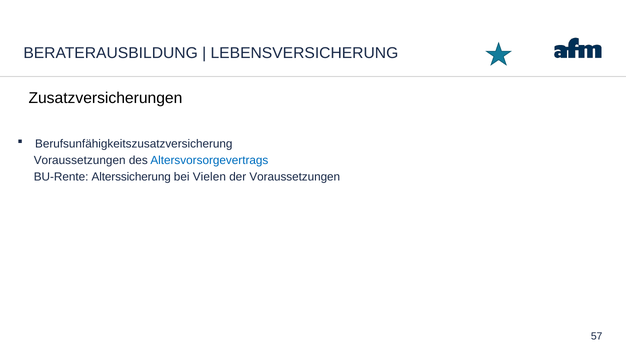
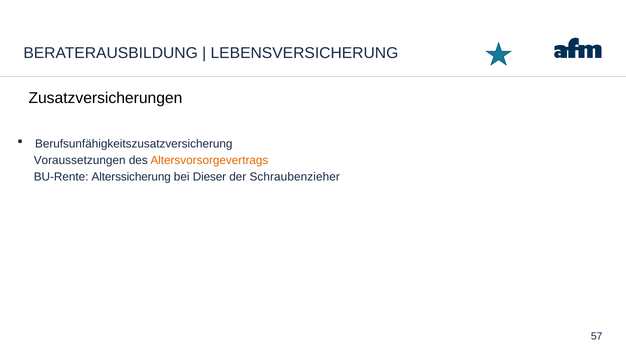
Altersvorsorgevertrags colour: blue -> orange
Vielen: Vielen -> Dieser
der Voraussetzungen: Voraussetzungen -> Schraubenzieher
